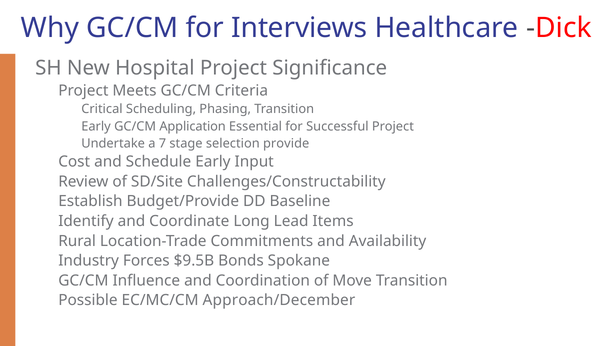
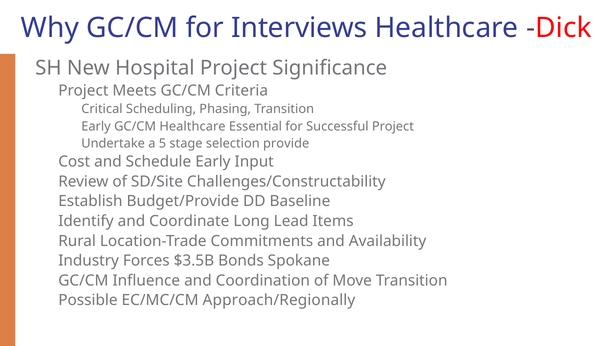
GC/CM Application: Application -> Healthcare
7: 7 -> 5
$9.5B: $9.5B -> $3.5B
Approach/December: Approach/December -> Approach/Regionally
